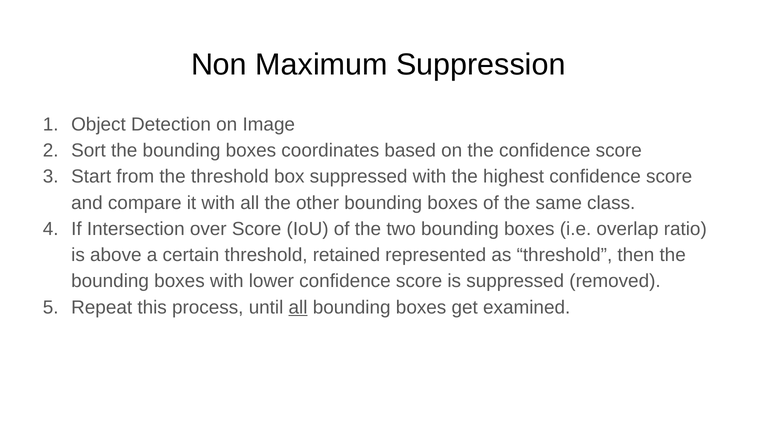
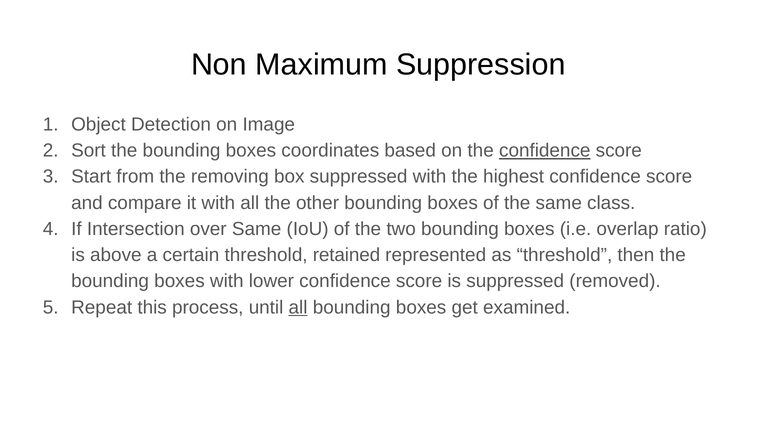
confidence at (545, 150) underline: none -> present
the threshold: threshold -> removing
over Score: Score -> Same
